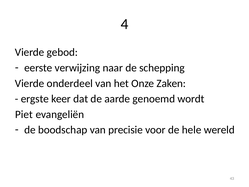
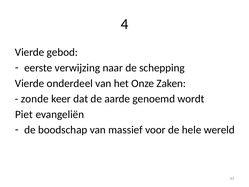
ergste: ergste -> zonde
precisie: precisie -> massief
